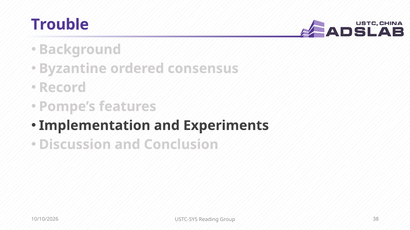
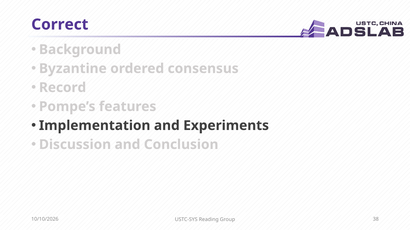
Trouble: Trouble -> Correct
